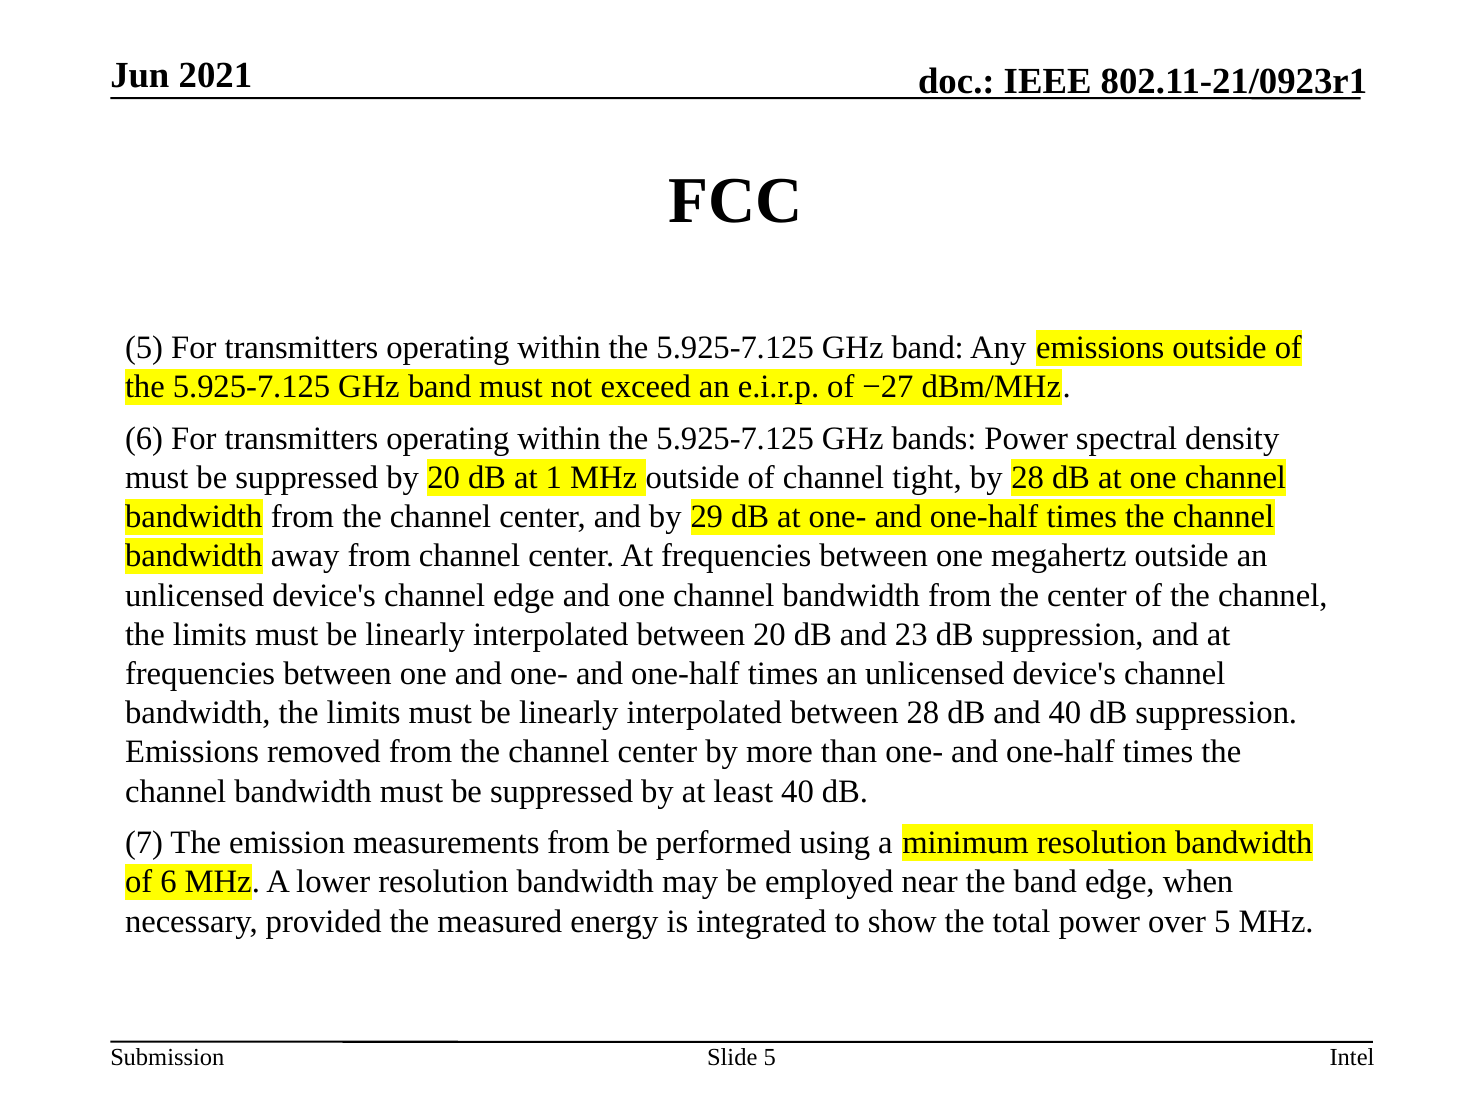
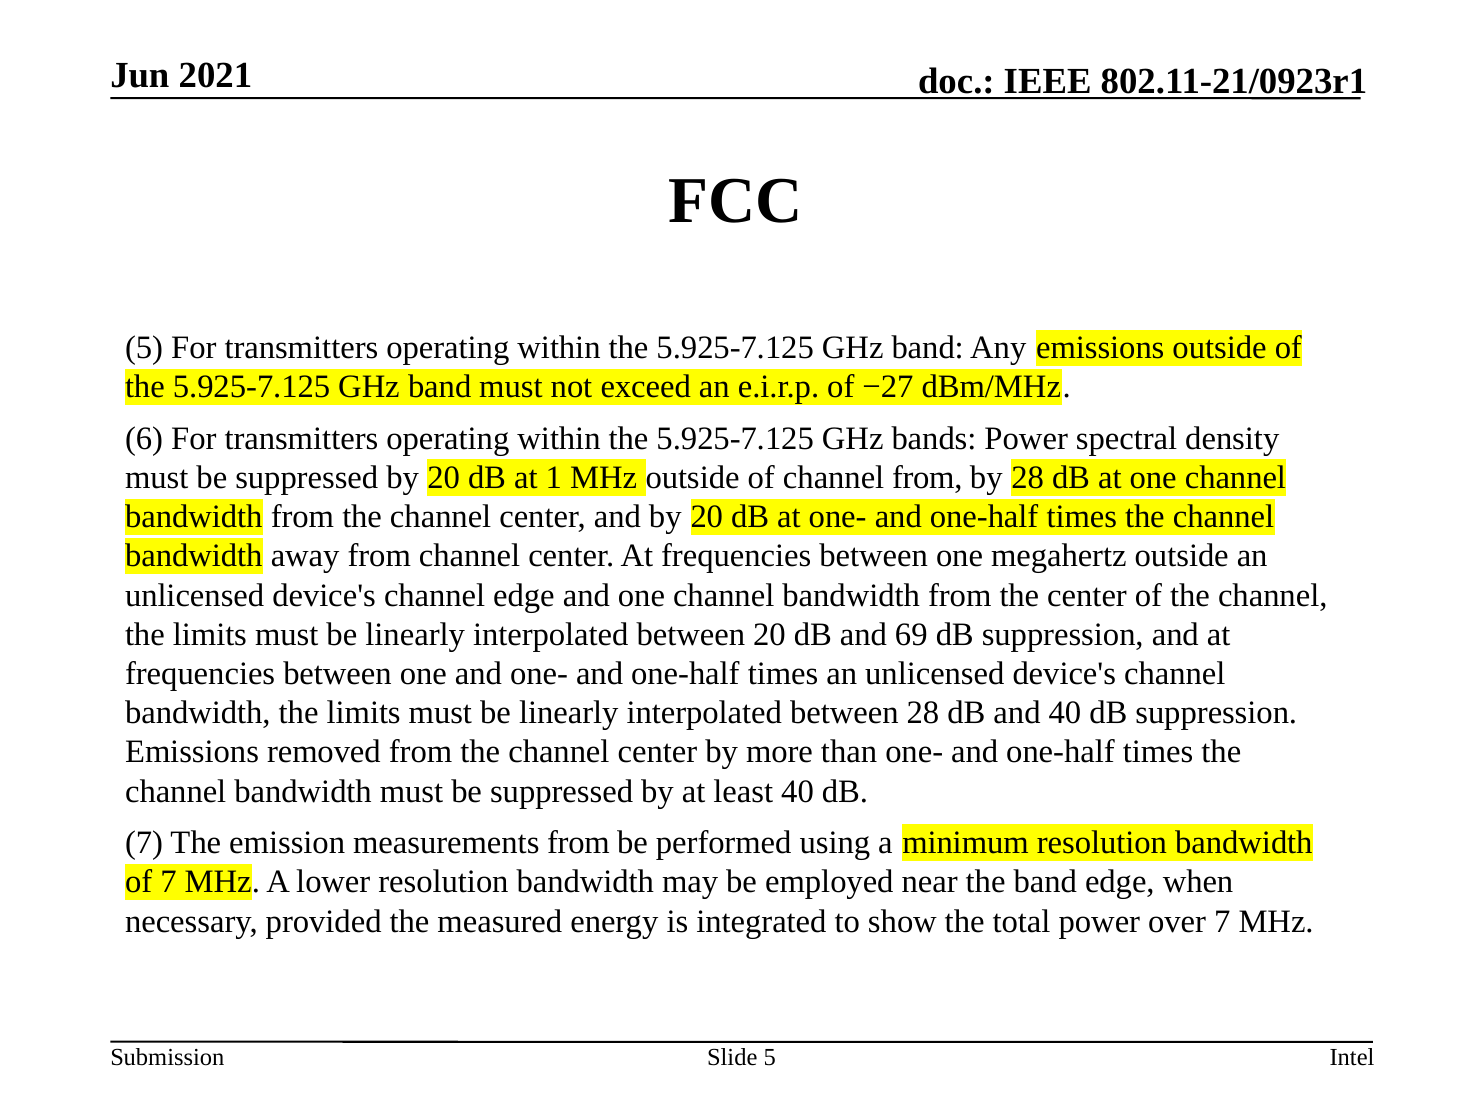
channel tight: tight -> from
and by 29: 29 -> 20
23: 23 -> 69
of 6: 6 -> 7
over 5: 5 -> 7
